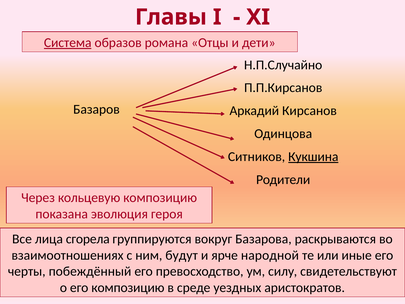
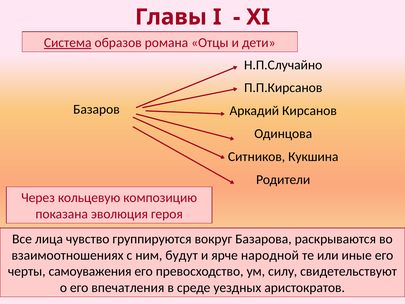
Кукшина underline: present -> none
сгорела: сгорела -> чувство
побеждённый: побеждённый -> самоуважения
его композицию: композицию -> впечатления
